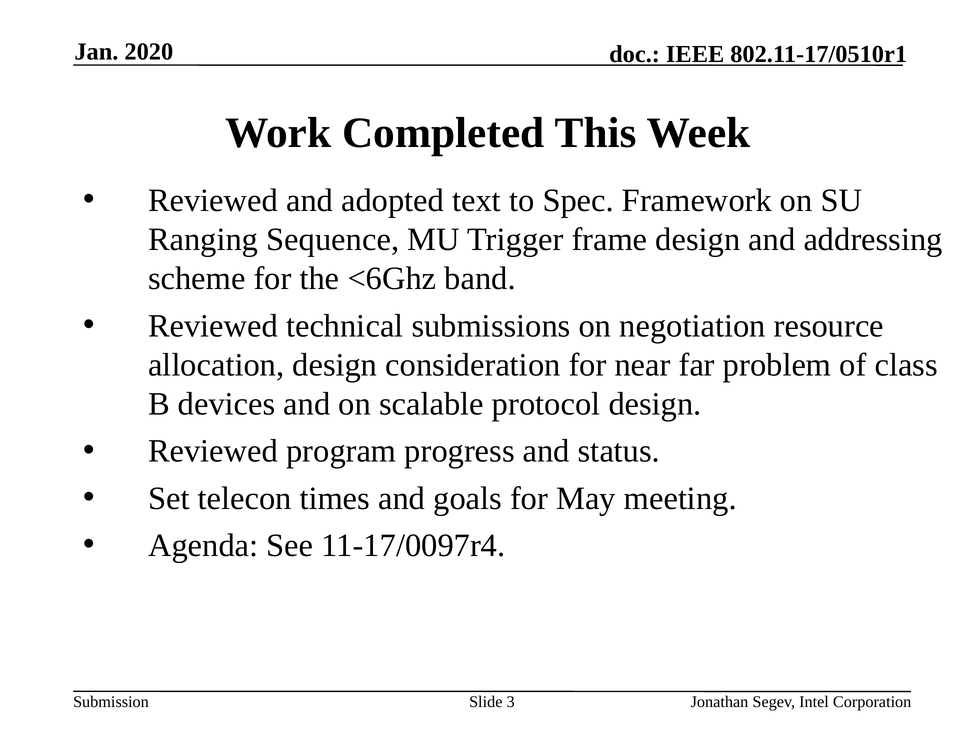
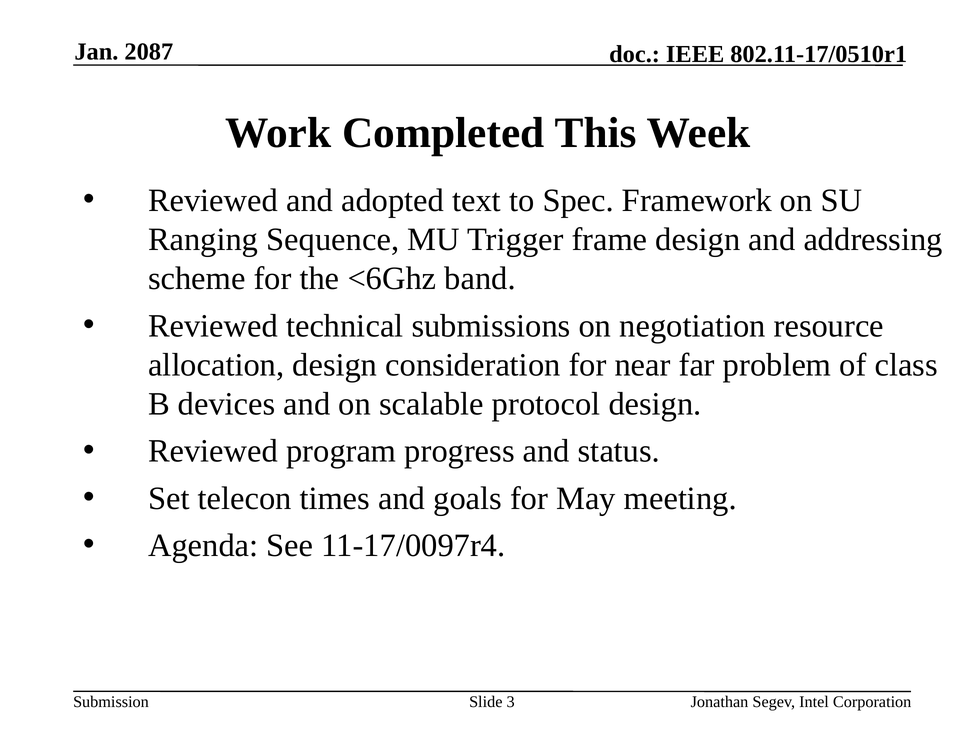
2020: 2020 -> 2087
